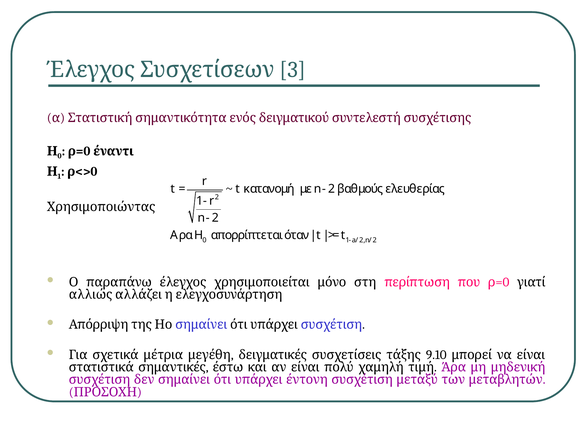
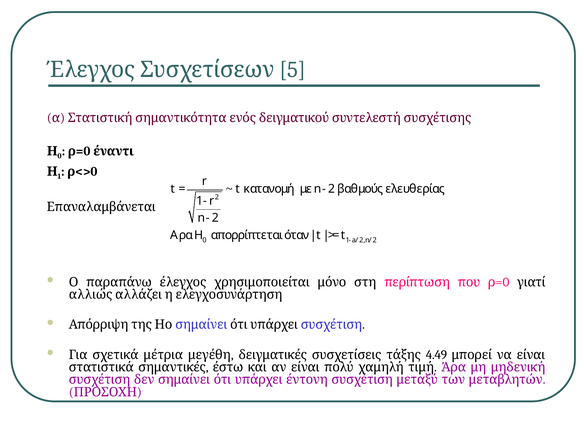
3: 3 -> 5
Χρησιμοποιώντας: Χρησιμοποιώντας -> Επαναλαμβάνεται
9.10: 9.10 -> 4.49
